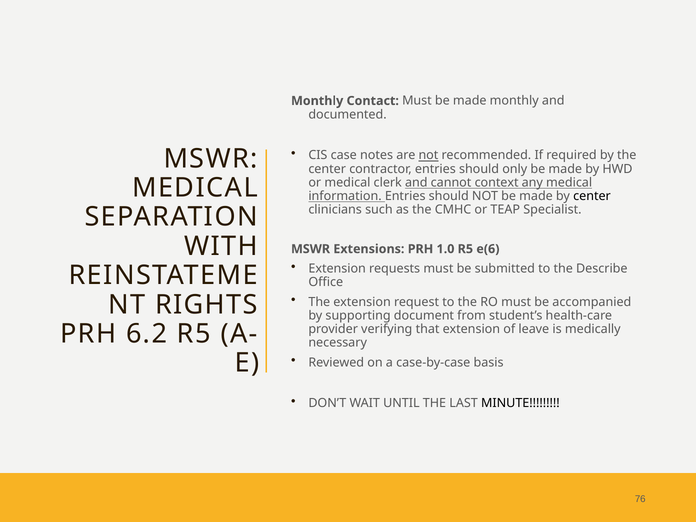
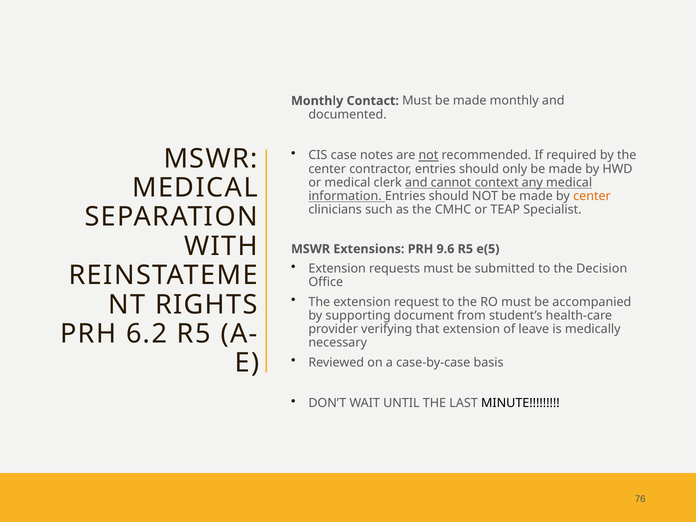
center at (592, 196) colour: black -> orange
1.0: 1.0 -> 9.6
e(6: e(6 -> e(5
Describe: Describe -> Decision
